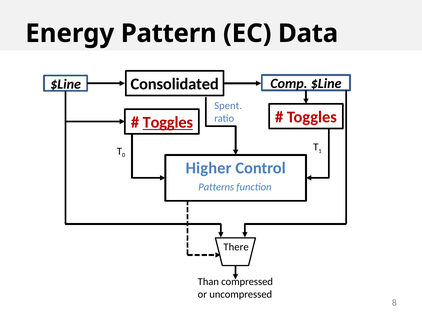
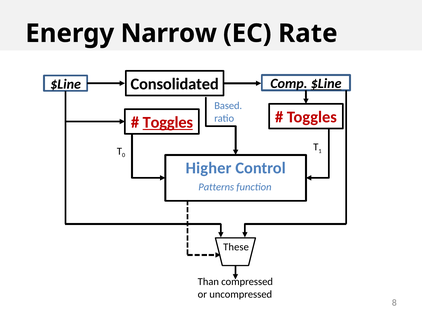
Pattern: Pattern -> Narrow
Data: Data -> Rate
$Line at (326, 84) underline: none -> present
Spent: Spent -> Based
There: There -> These
